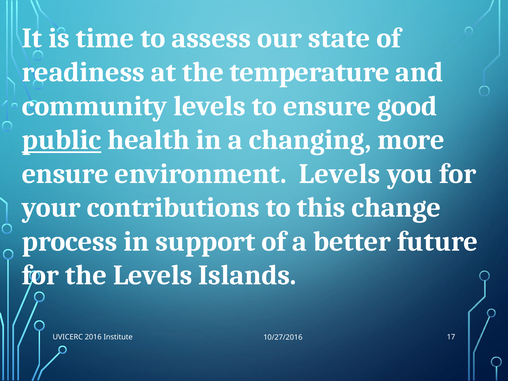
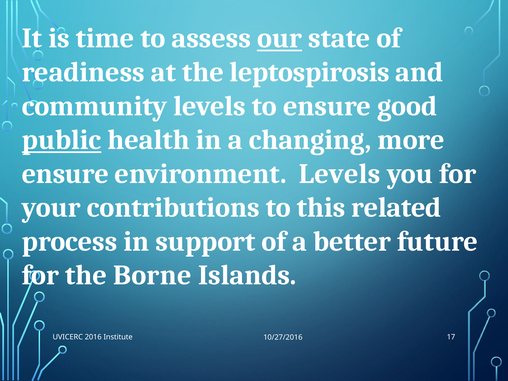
our underline: none -> present
temperature: temperature -> leptospirosis
change: change -> related
the Levels: Levels -> Borne
